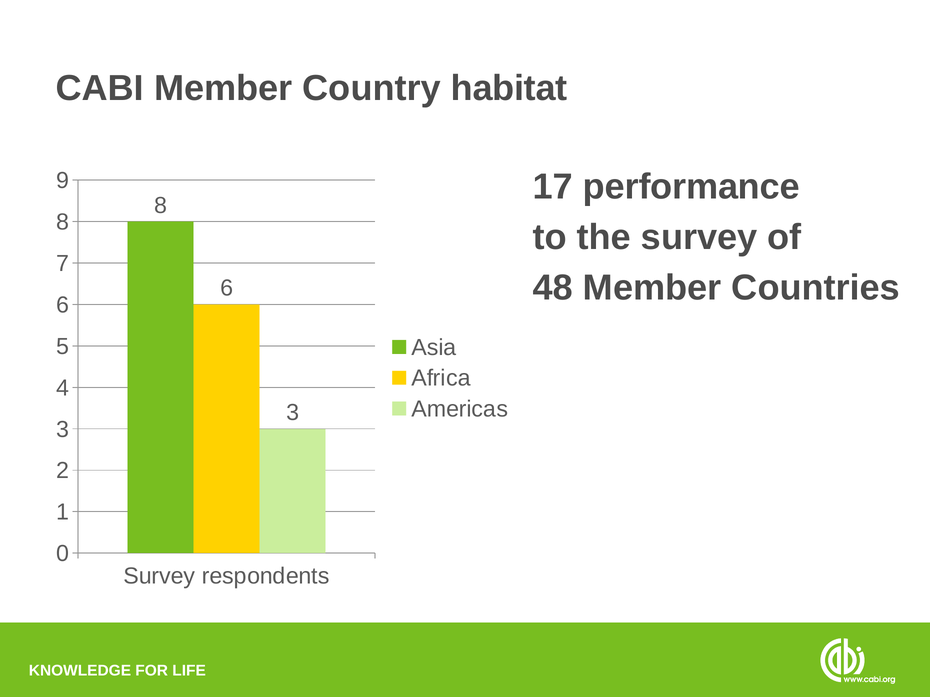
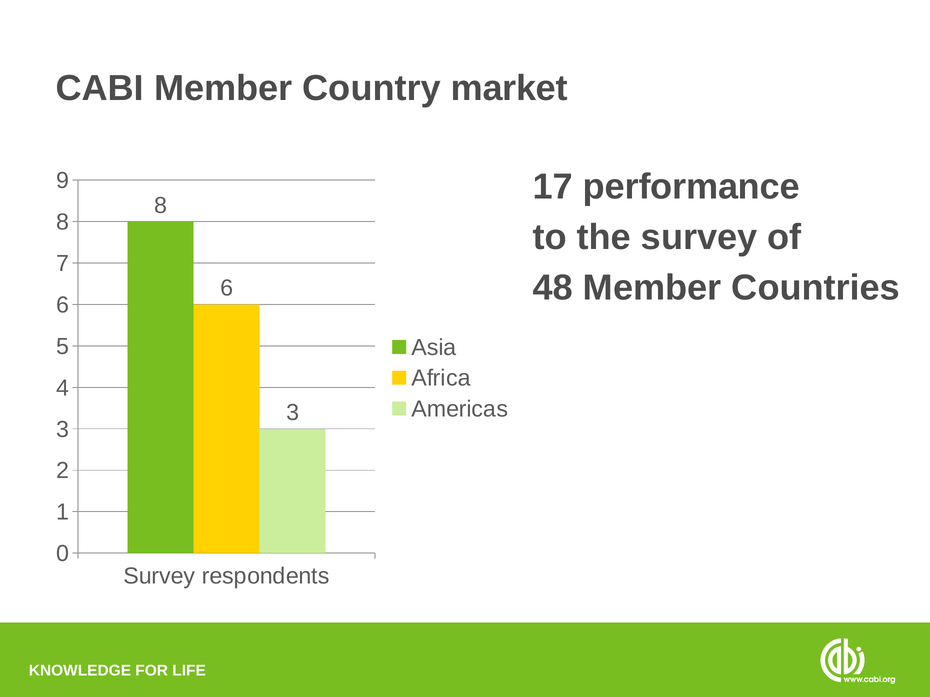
habitat: habitat -> market
